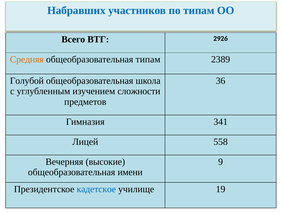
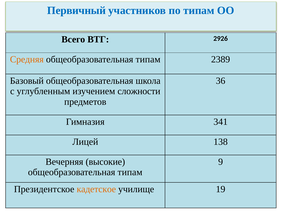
Набравших: Набравших -> Первичный
Голубой: Голубой -> Базовый
558: 558 -> 138
имени at (130, 172): имени -> типам
кадетское colour: blue -> orange
